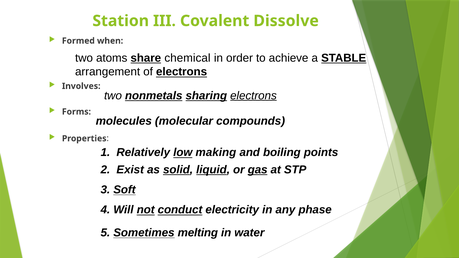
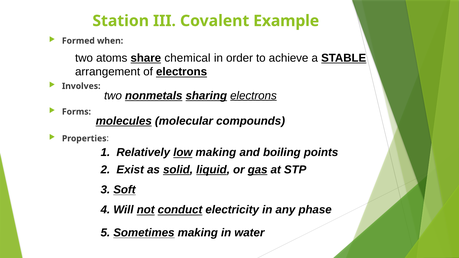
Dissolve: Dissolve -> Example
molecules underline: none -> present
Sometimes melting: melting -> making
